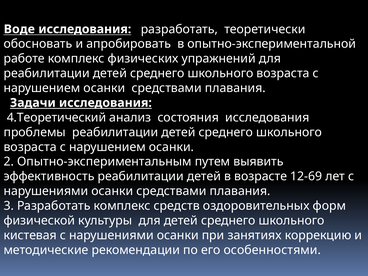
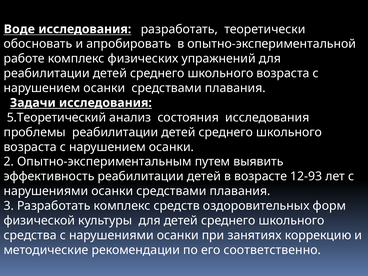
4.Теоретический: 4.Теоретический -> 5.Теоретический
12-69: 12-69 -> 12-93
кистевая: кистевая -> средства
особенностями: особенностями -> соответственно
